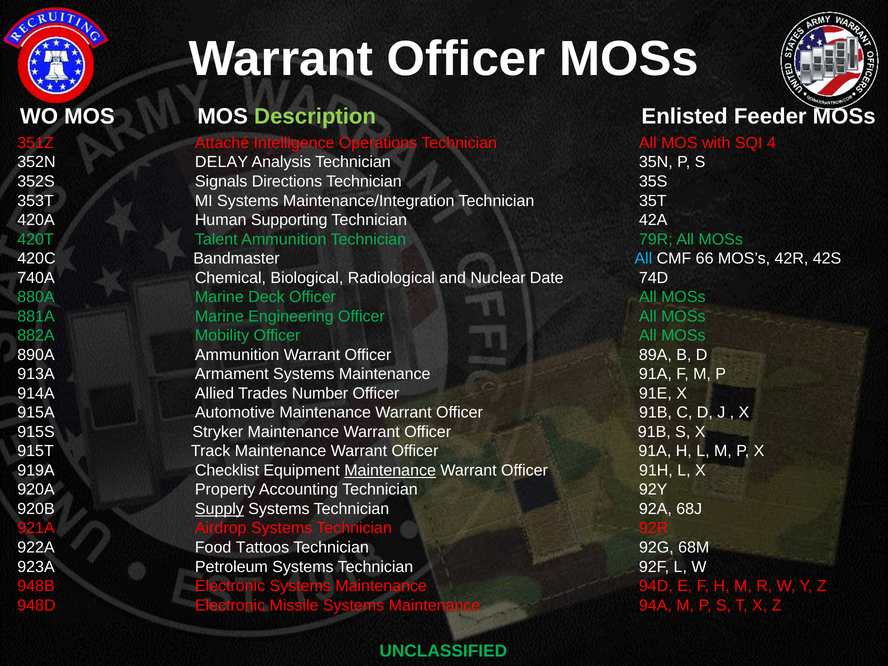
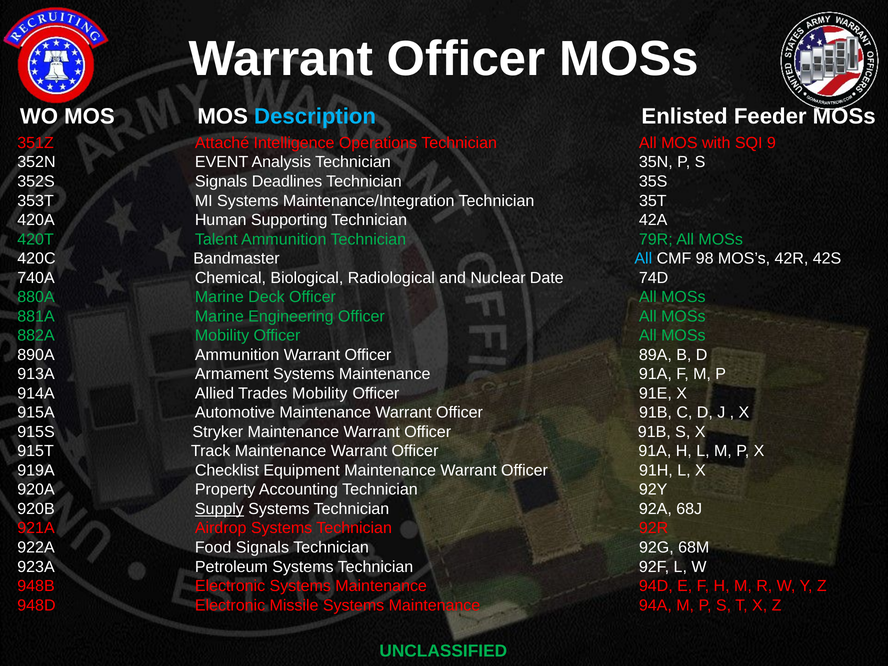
Description colour: light green -> light blue
4: 4 -> 9
DELAY: DELAY -> EVENT
Directions: Directions -> Deadlines
66: 66 -> 98
Trades Number: Number -> Mobility
Maintenance at (390, 470) underline: present -> none
Food Tattoos: Tattoos -> Signals
